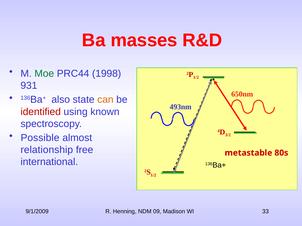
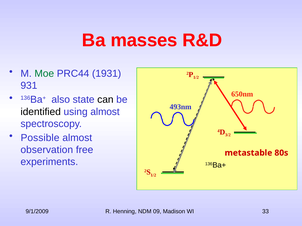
1998: 1998 -> 1931
can colour: orange -> black
identified colour: red -> black
using known: known -> almost
relationship: relationship -> observation
international: international -> experiments
